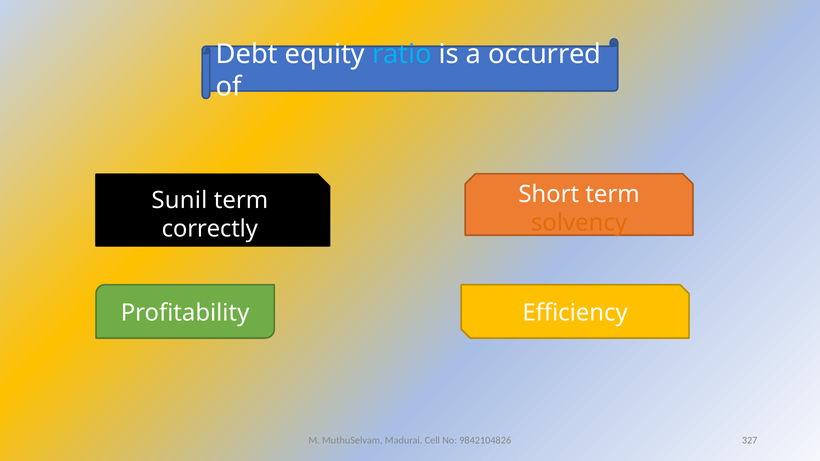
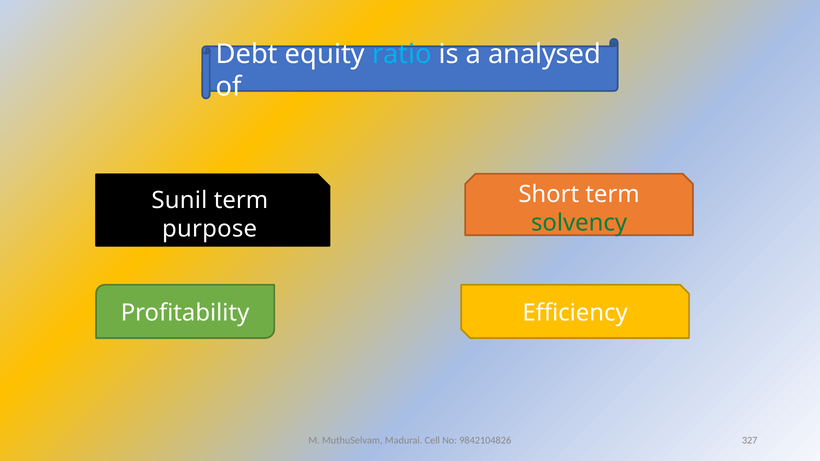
occurred: occurred -> analysed
solvency colour: orange -> green
correctly: correctly -> purpose
